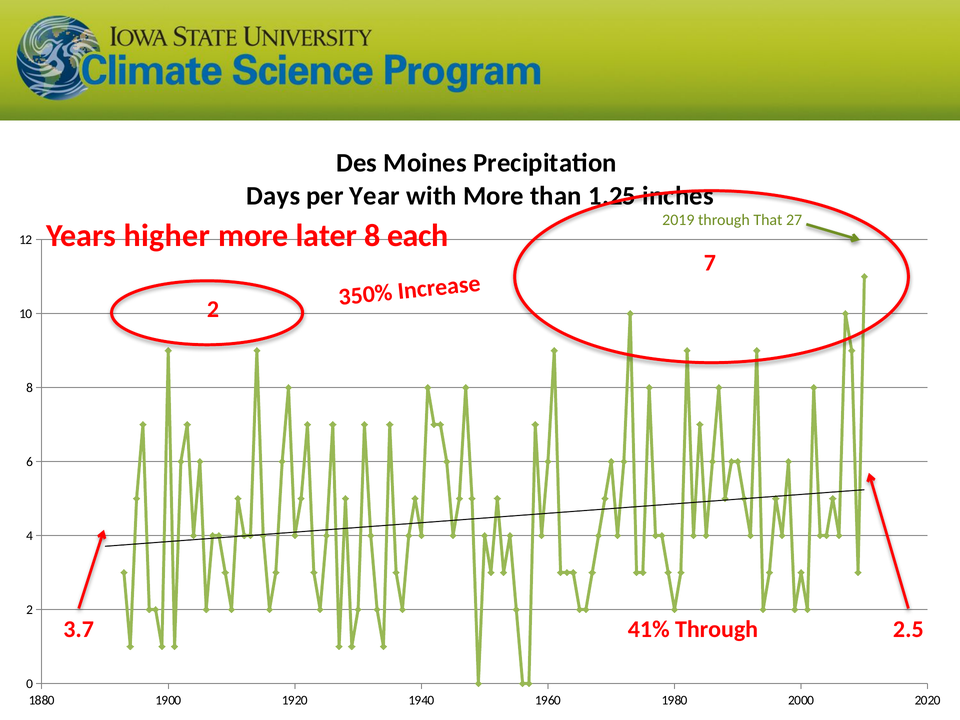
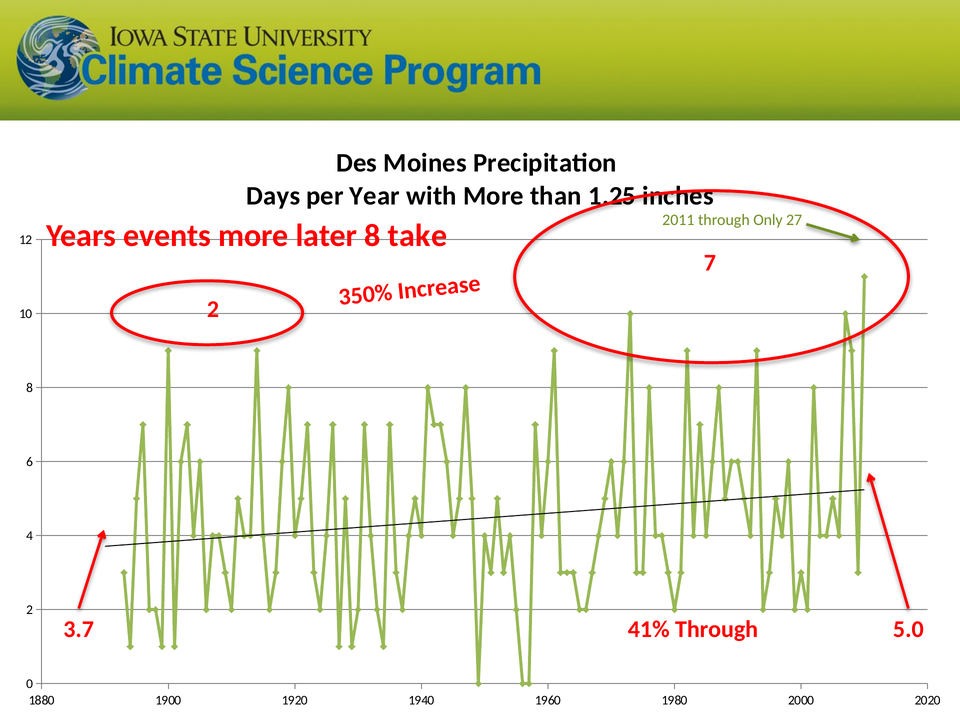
2019: 2019 -> 2011
That: That -> Only
higher: higher -> events
each: each -> take
2.5: 2.5 -> 5.0
